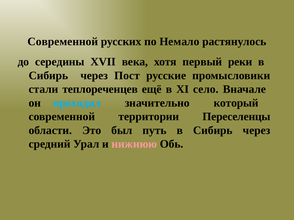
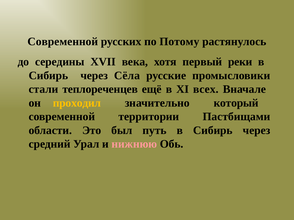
Немало: Немало -> Потому
Пост: Пост -> Сёла
село: село -> всех
проходил colour: light blue -> yellow
Переселенцы: Переселенцы -> Пастбищами
